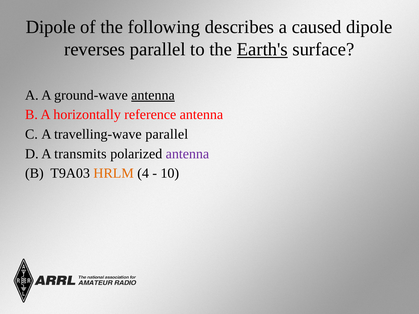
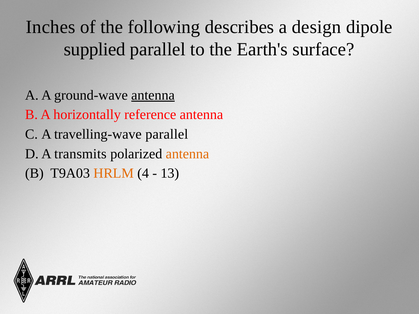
Dipole at (51, 27): Dipole -> Inches
caused: caused -> design
reverses: reverses -> supplied
Earth's underline: present -> none
antenna at (187, 154) colour: purple -> orange
10: 10 -> 13
